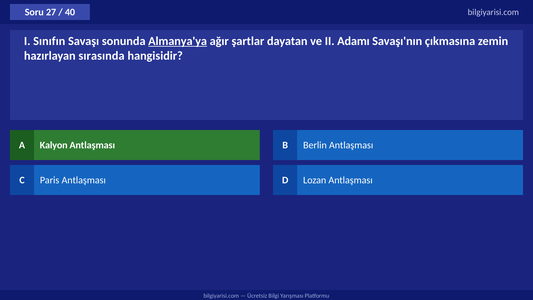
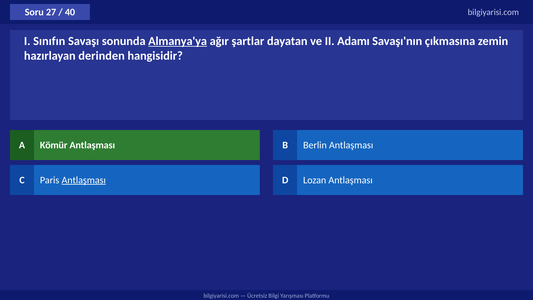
sırasında: sırasında -> derinden
Kalyon: Kalyon -> Kömür
Antlaşması at (84, 180) underline: none -> present
